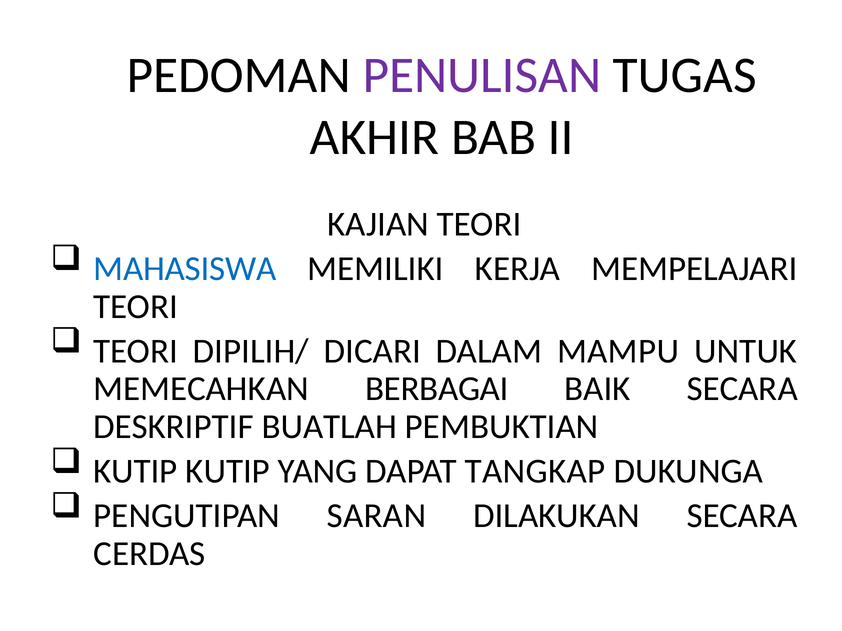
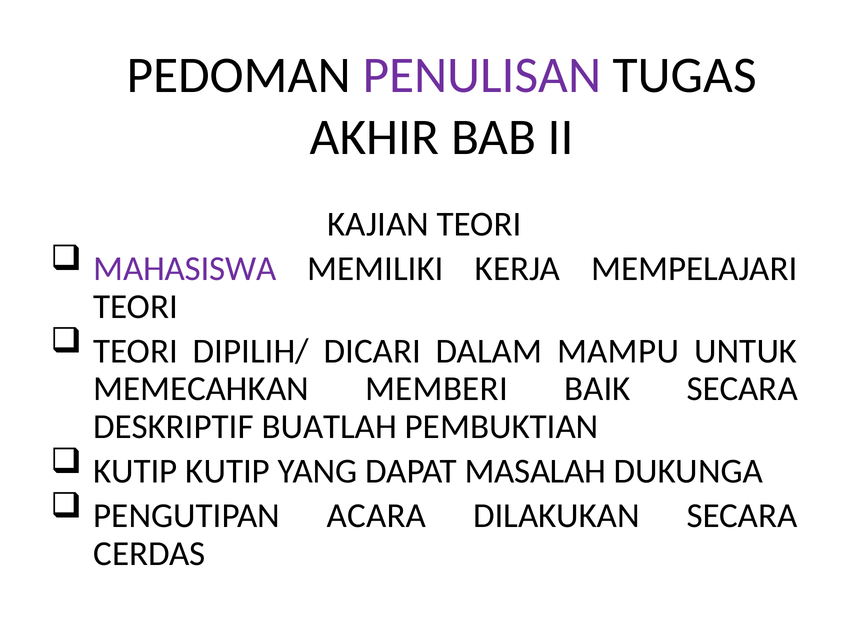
MAHASISWA colour: blue -> purple
BERBAGAI: BERBAGAI -> MEMBERI
TANGKAP: TANGKAP -> MASALAH
SARAN: SARAN -> ACARA
